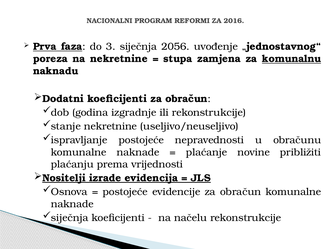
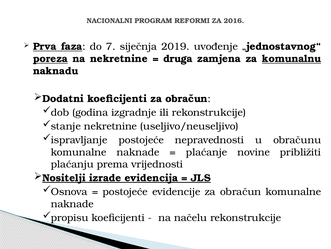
3: 3 -> 7
2056: 2056 -> 2019
poreza underline: none -> present
stupa: stupa -> druga
siječnja at (70, 217): siječnja -> propisu
